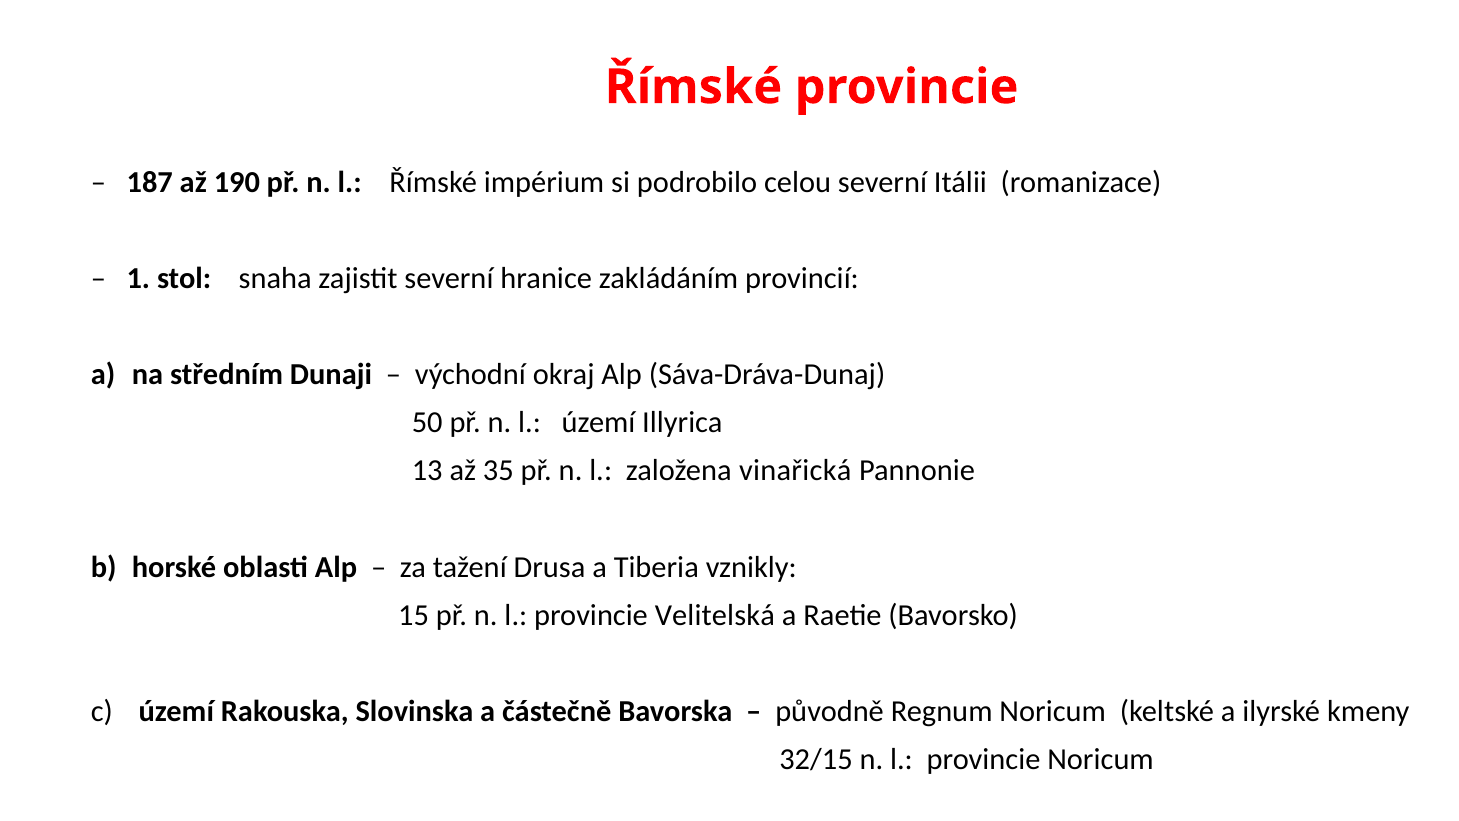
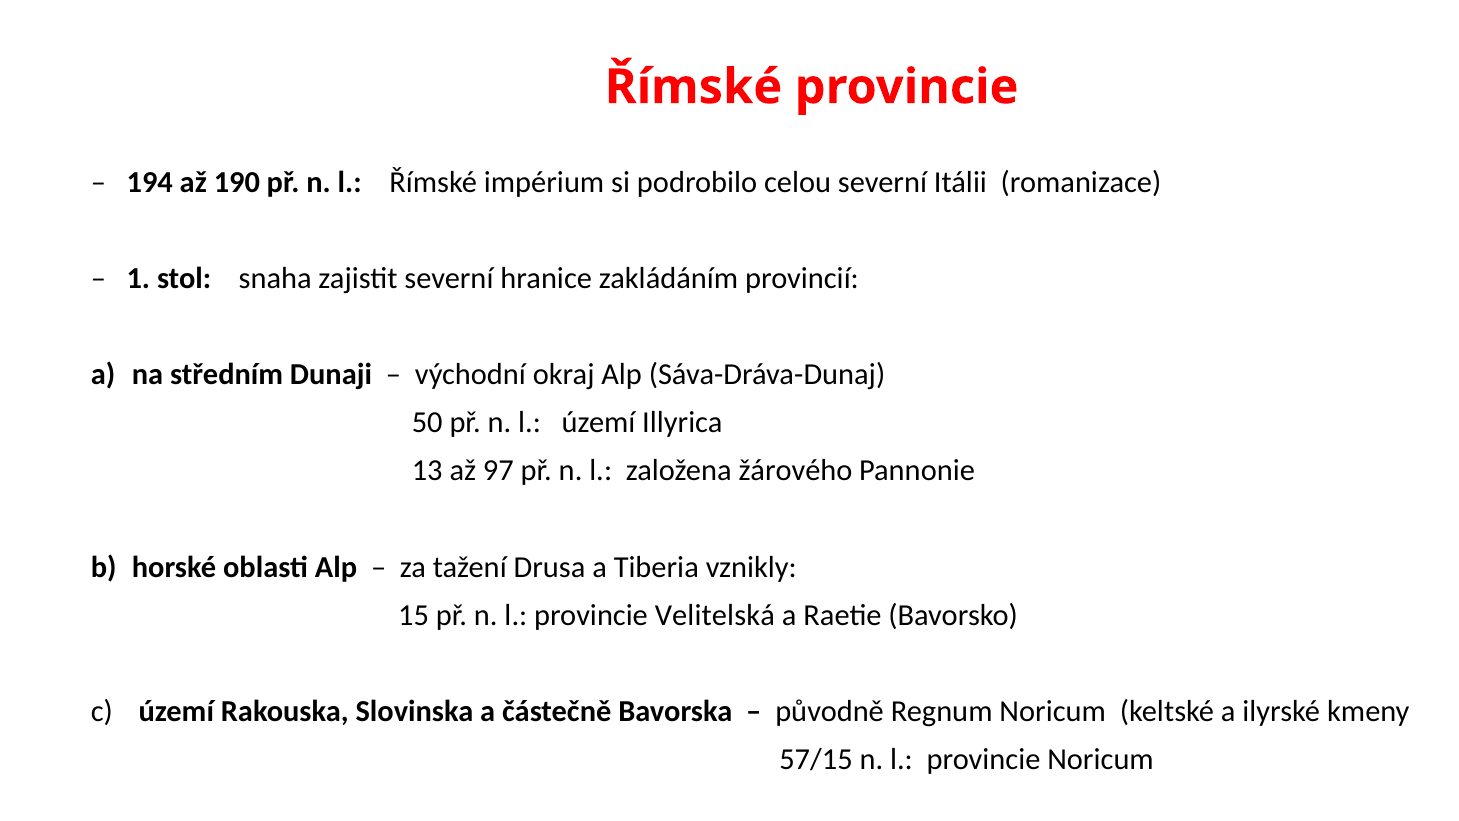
187: 187 -> 194
35: 35 -> 97
vinařická: vinařická -> žárového
32/15: 32/15 -> 57/15
